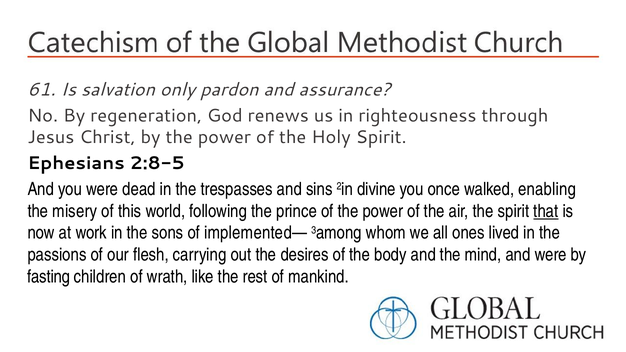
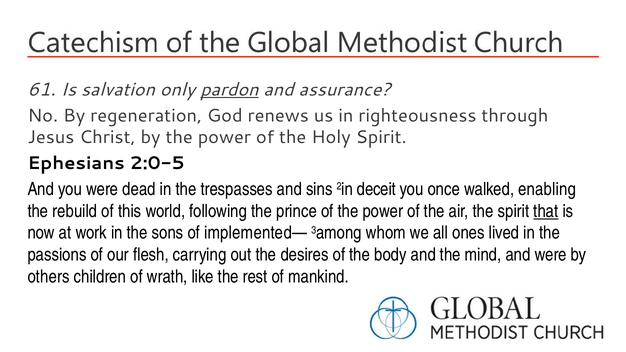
pardon underline: none -> present
2:8-5: 2:8-5 -> 2:0-5
divine: divine -> deceit
misery: misery -> rebuild
fasting: fasting -> others
